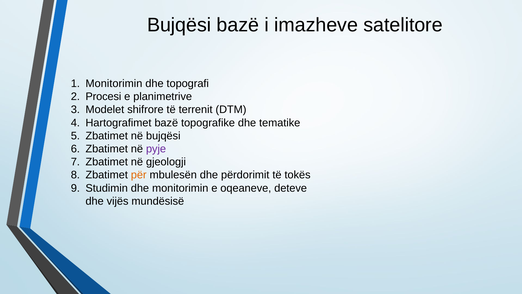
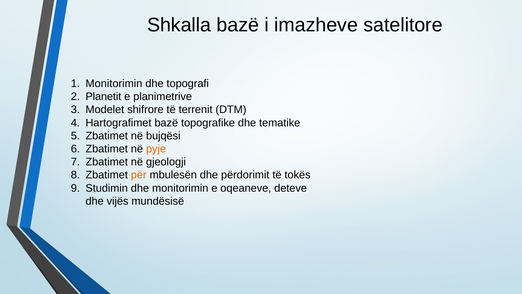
Bujqësi at (179, 25): Bujqësi -> Shkalla
Procesi: Procesi -> Planetit
pyje colour: purple -> orange
